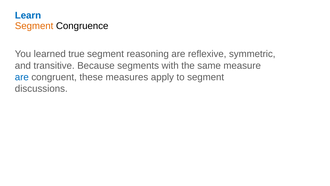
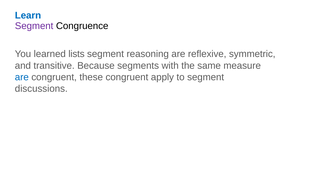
Segment at (34, 26) colour: orange -> purple
true: true -> lists
these measures: measures -> congruent
